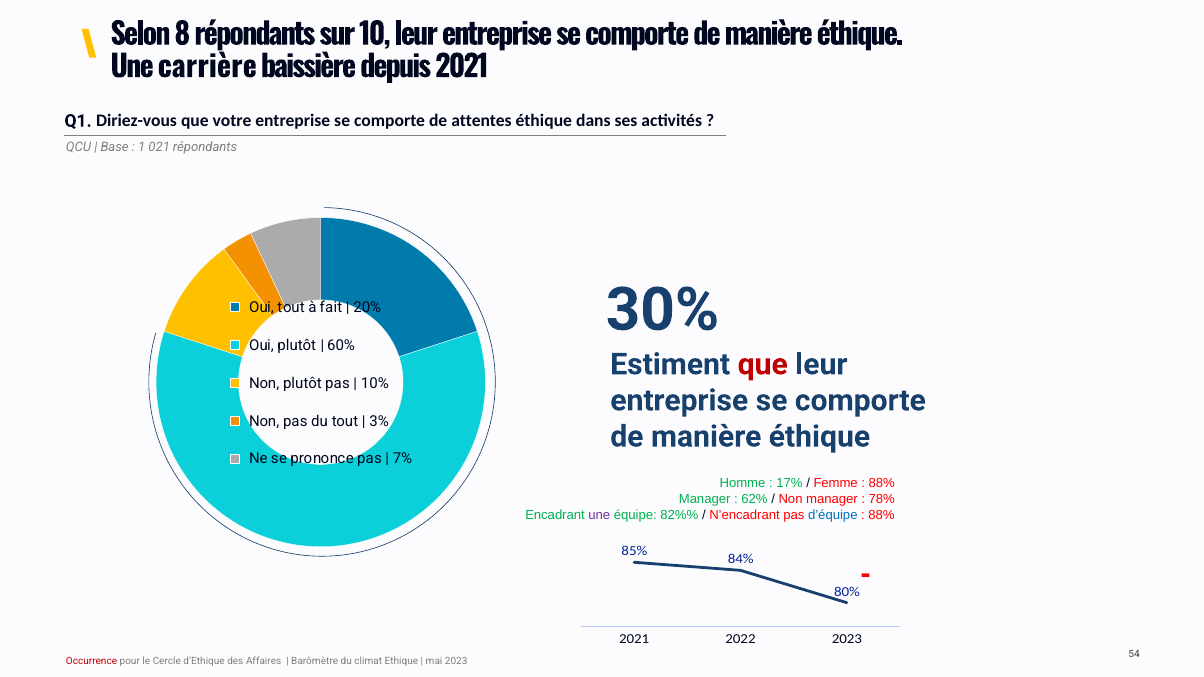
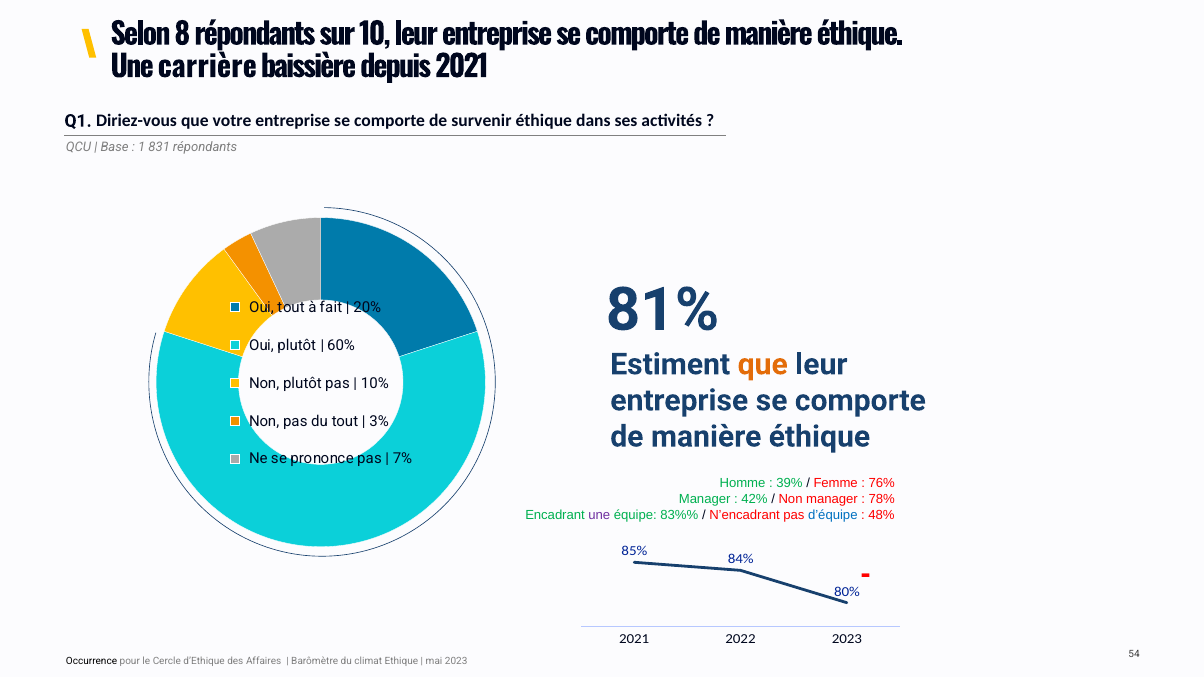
attentes: attentes -> survenir
021: 021 -> 831
30%: 30% -> 81%
que at (763, 364) colour: red -> orange
17%: 17% -> 39%
88% at (882, 484): 88% -> 76%
62%: 62% -> 42%
82%%: 82%% -> 83%%
88% at (882, 515): 88% -> 48%
Occurrence colour: red -> black
